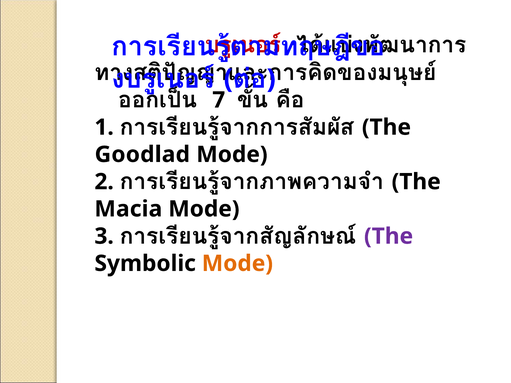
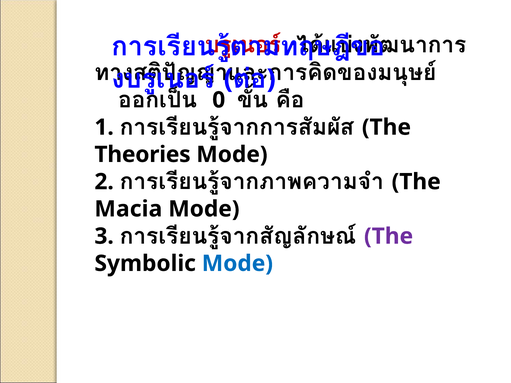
7: 7 -> 0
Goodlad: Goodlad -> Theories
Mode at (237, 264) colour: orange -> blue
